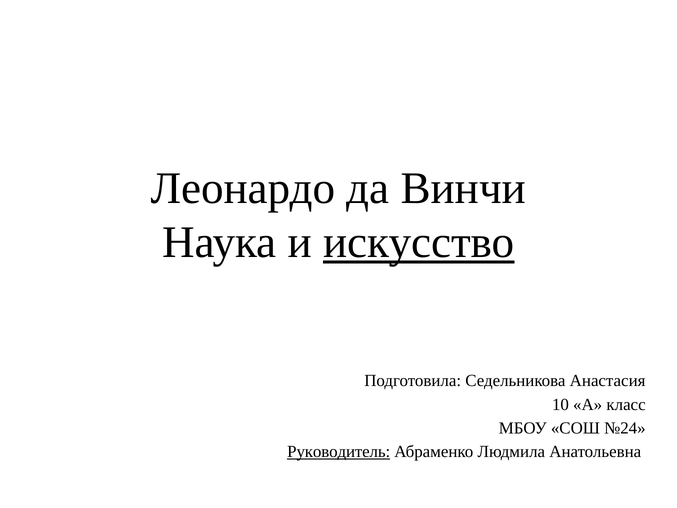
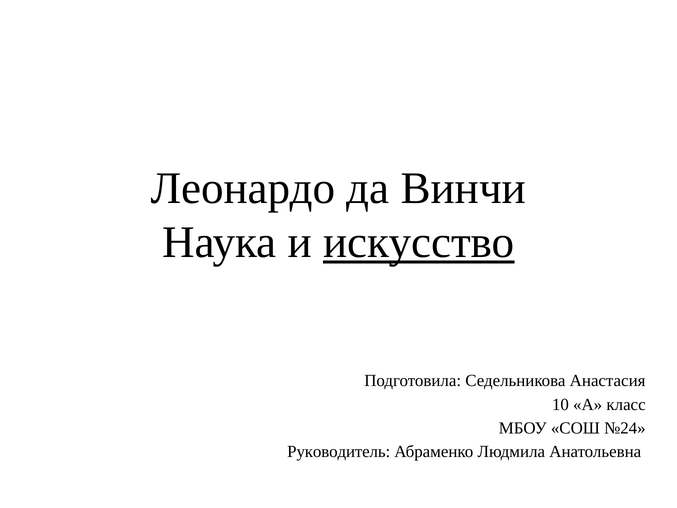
Руководитель underline: present -> none
